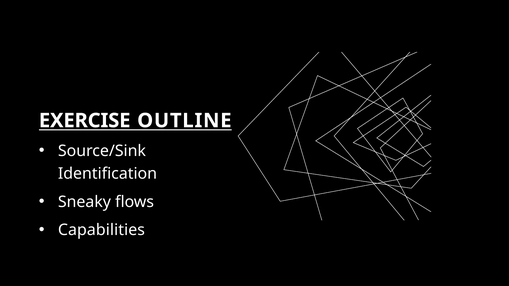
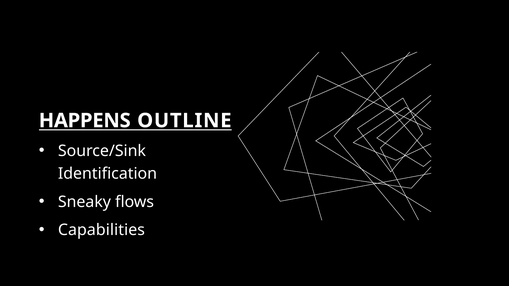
EXERCISE: EXERCISE -> HAPPENS
